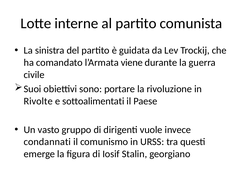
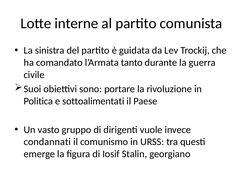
viene: viene -> tanto
Rivolte: Rivolte -> Politica
